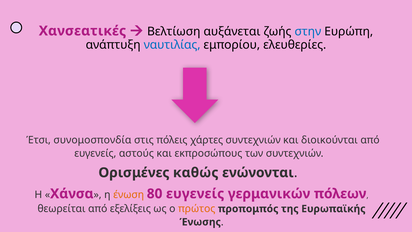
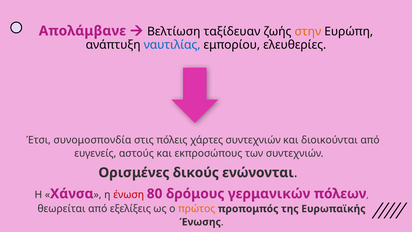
Χανσεατικές: Χανσεατικές -> Απολάμβανε
αυξάνεται: αυξάνεται -> ταξίδευαν
στην colour: blue -> orange
καθώς: καθώς -> δικούς
ένωση colour: orange -> red
80 ευγενείς: ευγενείς -> δρόμους
